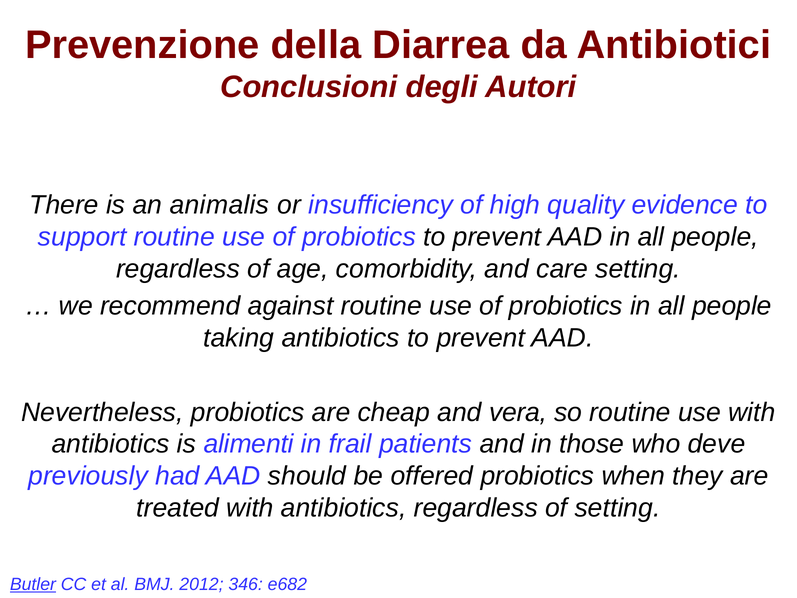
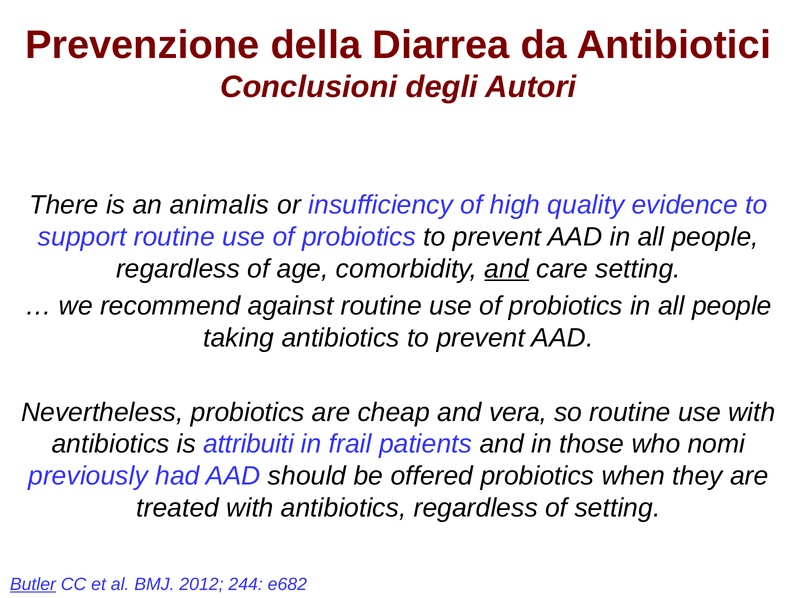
and at (507, 269) underline: none -> present
alimenti: alimenti -> attribuiti
deve: deve -> nomi
346: 346 -> 244
